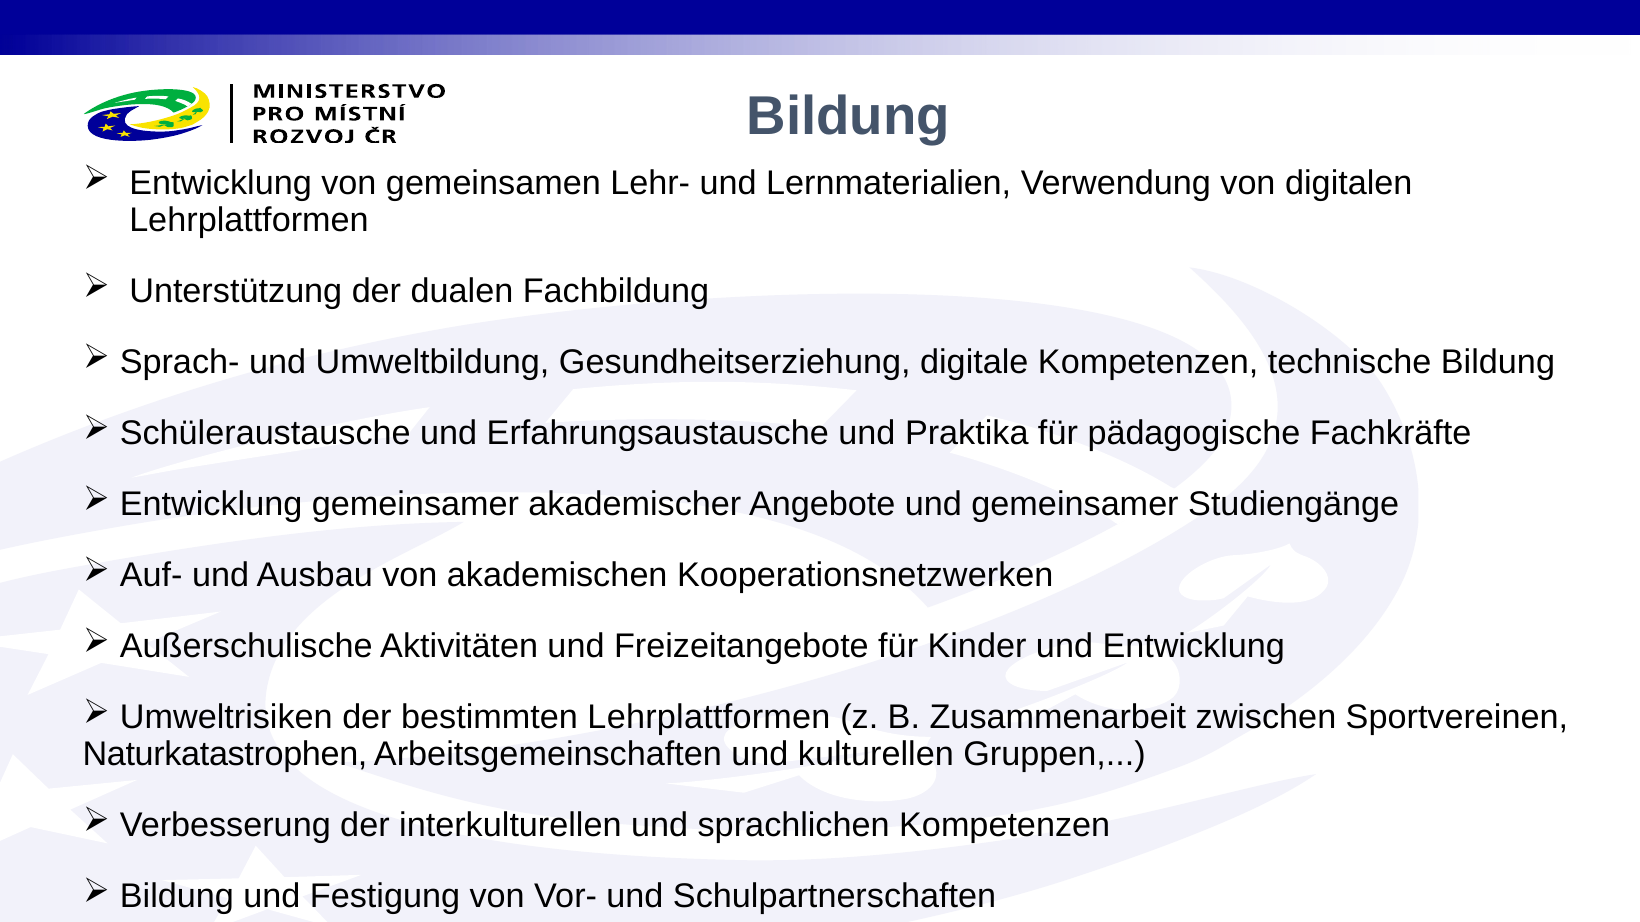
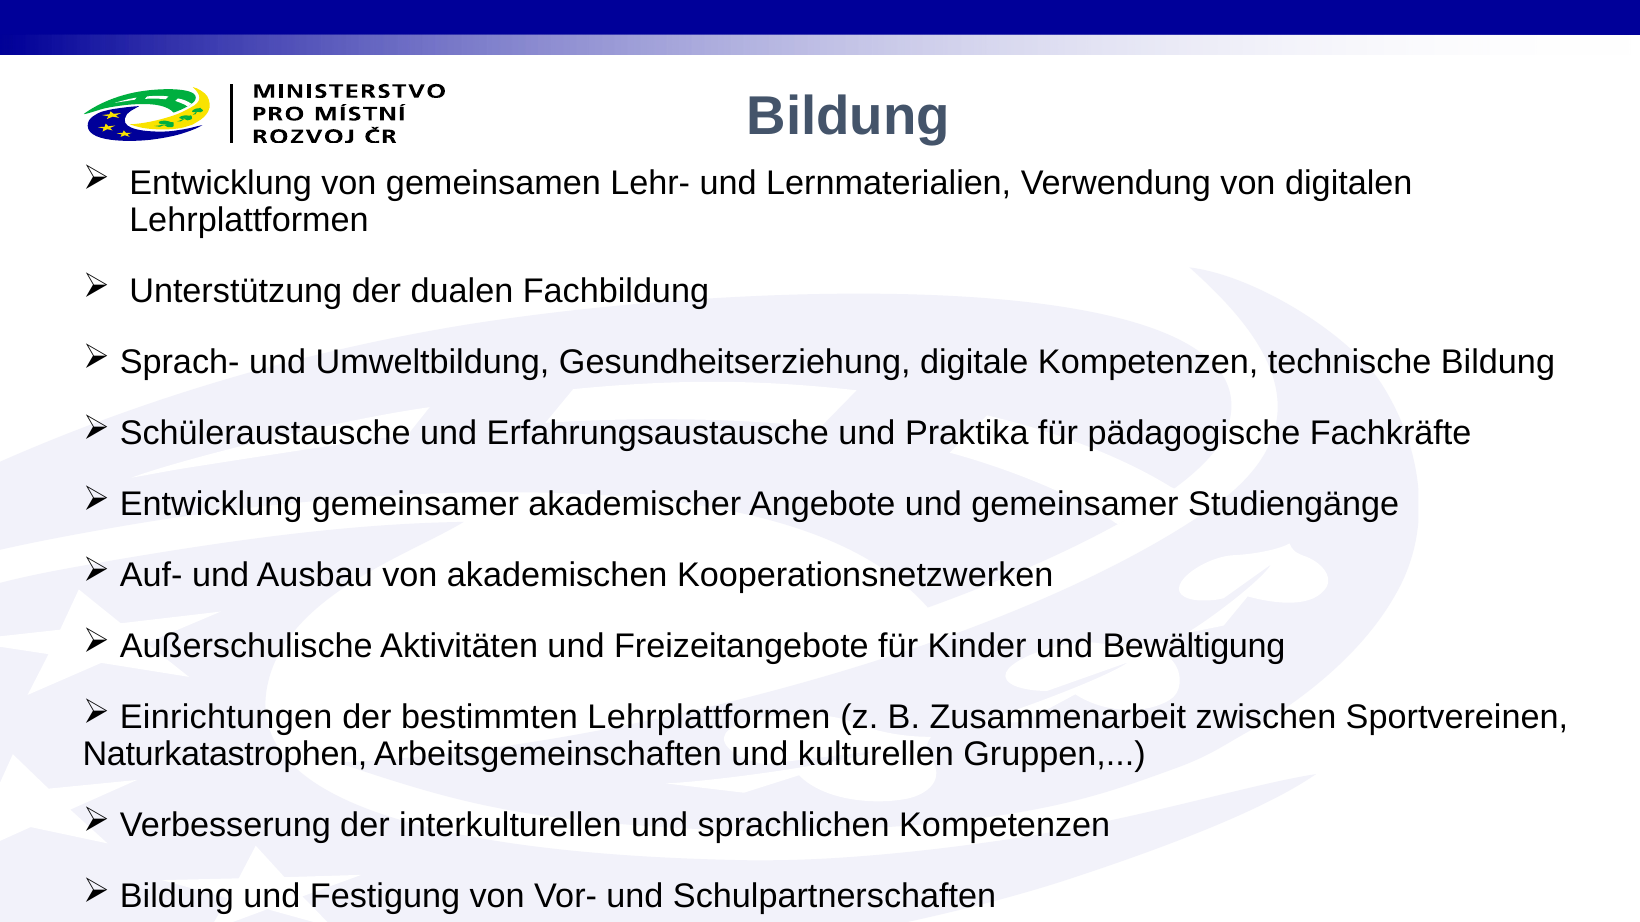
und Entwicklung: Entwicklung -> Bewältigung
Umweltrisiken: Umweltrisiken -> Einrichtungen
